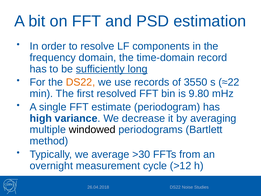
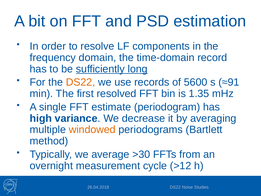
3550: 3550 -> 5600
≈22: ≈22 -> ≈91
9.80: 9.80 -> 1.35
windowed colour: black -> orange
